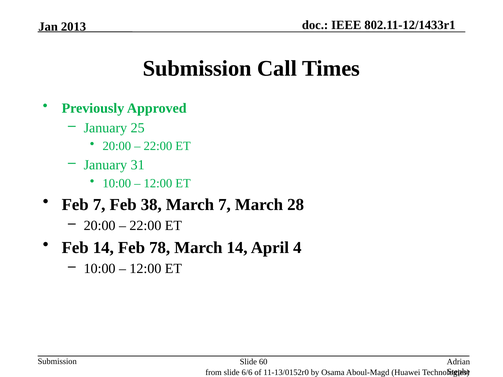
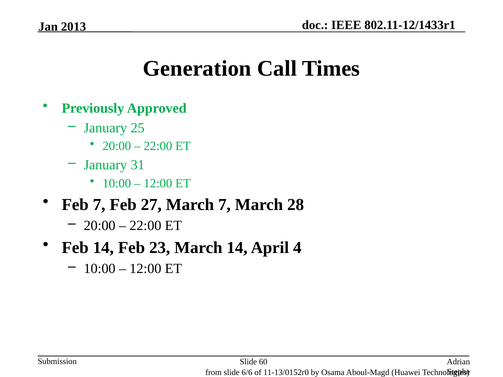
Submission at (197, 69): Submission -> Generation
38: 38 -> 27
78: 78 -> 23
